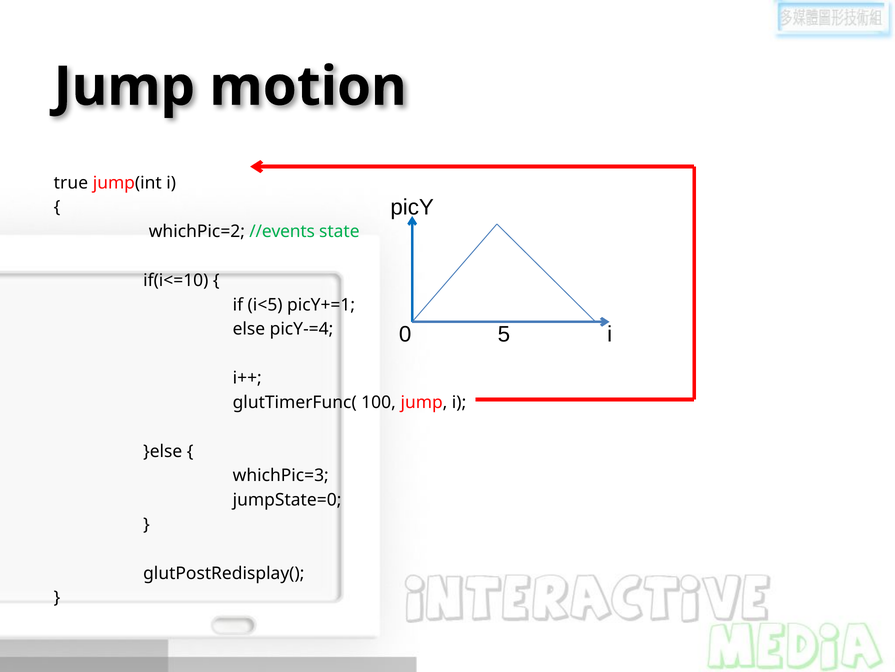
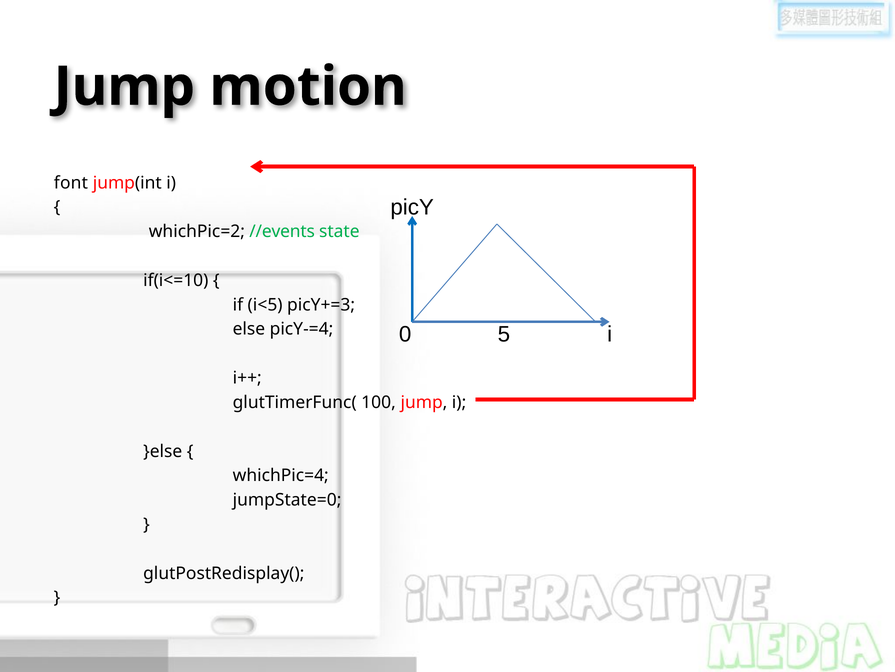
true: true -> font
picY+=1: picY+=1 -> picY+=3
whichPic=3: whichPic=3 -> whichPic=4
